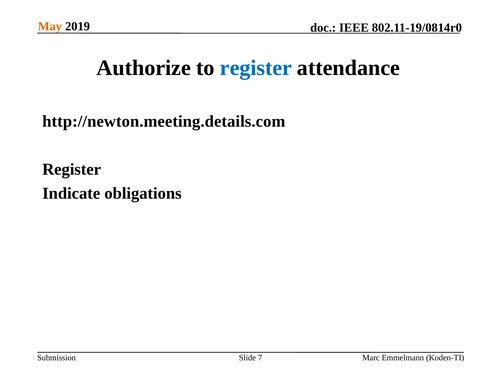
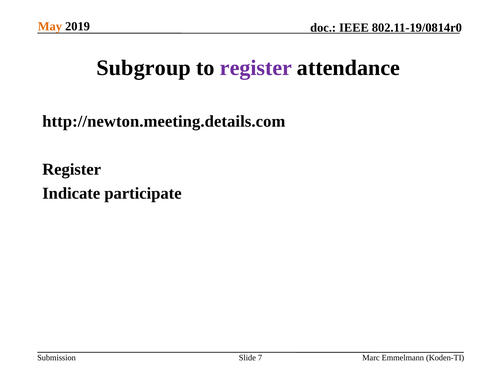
Authorize: Authorize -> Subgroup
register at (256, 68) colour: blue -> purple
obligations: obligations -> participate
